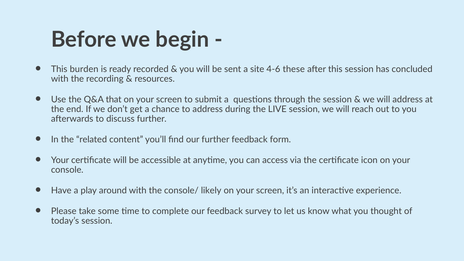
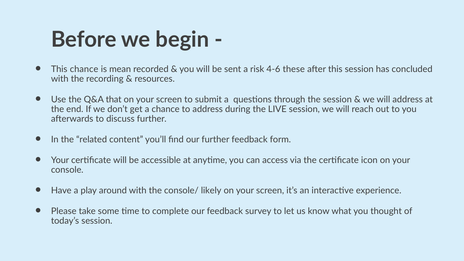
This burden: burden -> chance
ready: ready -> mean
site: site -> risk
